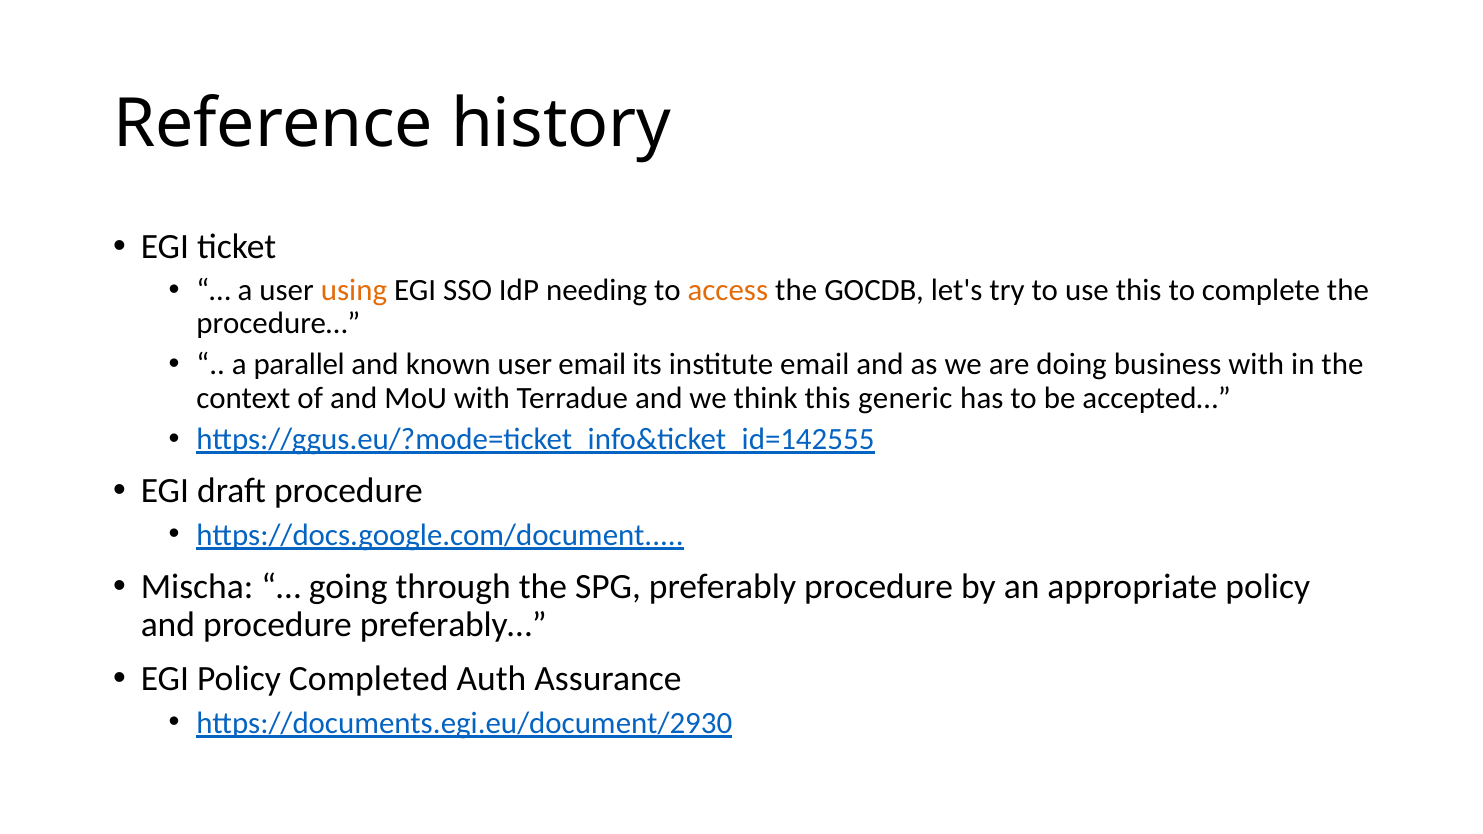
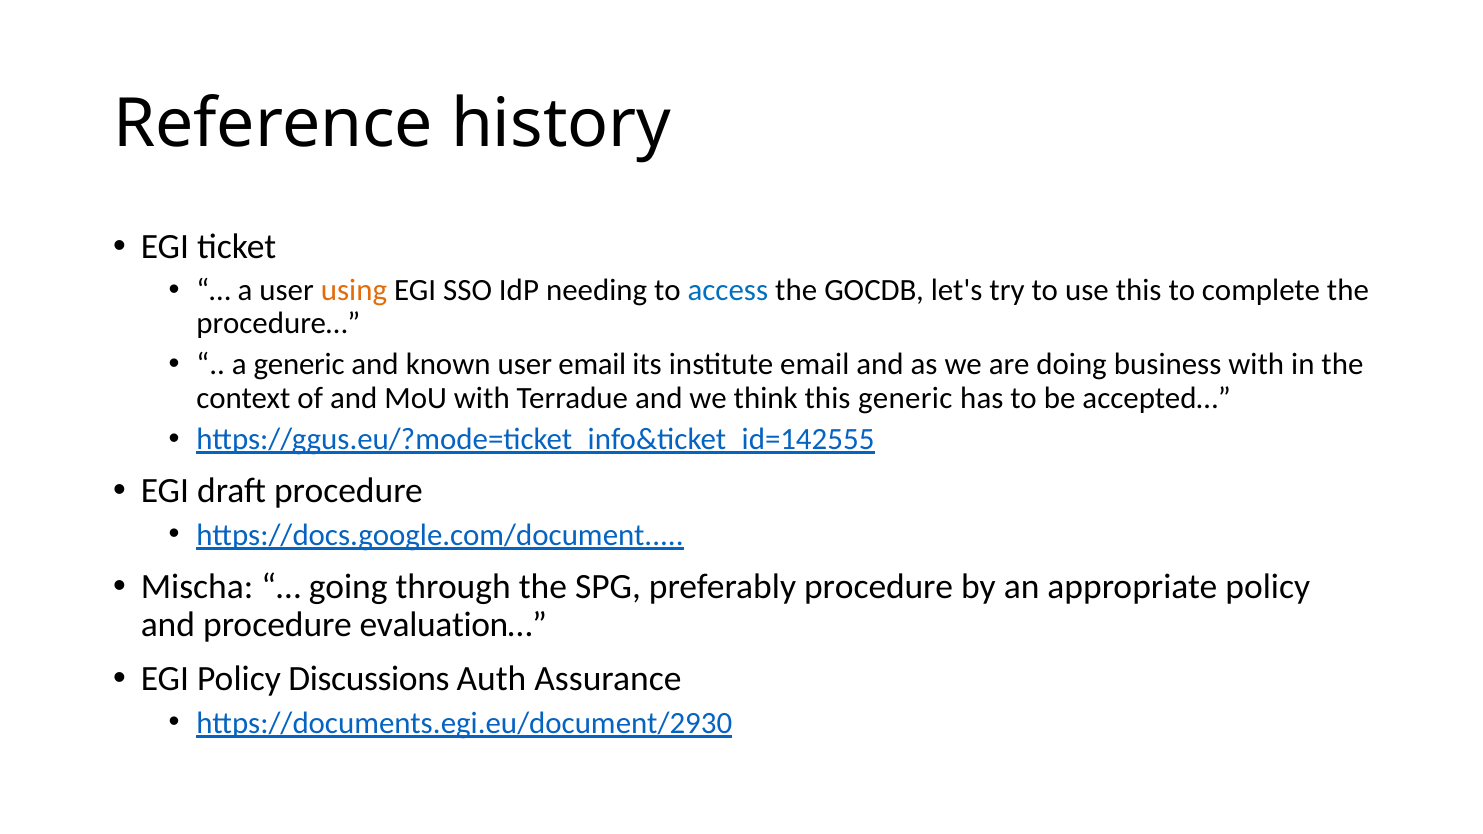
access colour: orange -> blue
a parallel: parallel -> generic
preferably…: preferably… -> evaluation…
Completed: Completed -> Discussions
